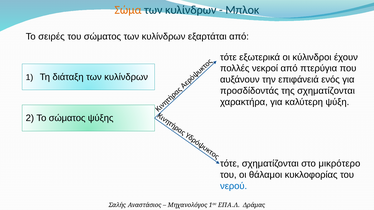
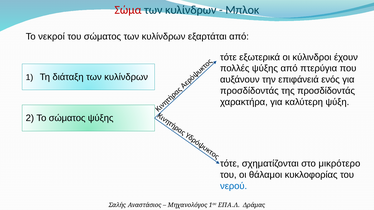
Σώμα colour: orange -> red
σειρές: σειρές -> νεκροί
πολλές νεκροί: νεκροί -> ψύξης
της σχηματίζονται: σχηματίζονται -> προσδίδοντάς
